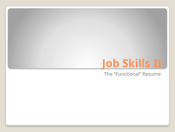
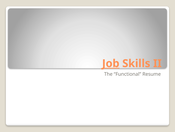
Job underline: none -> present
